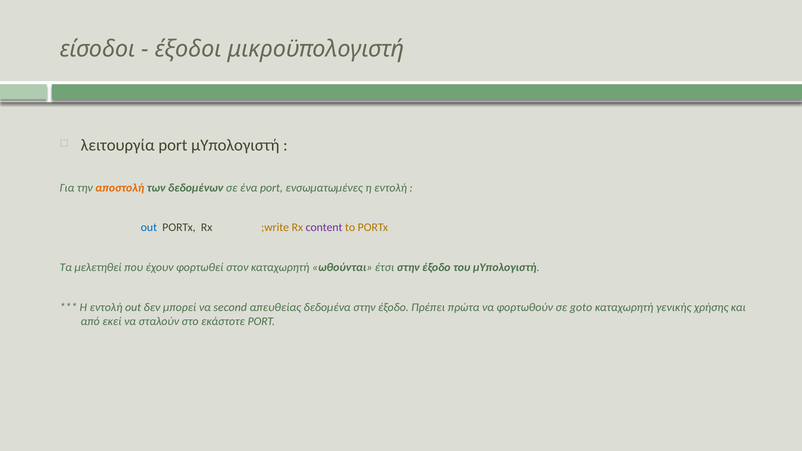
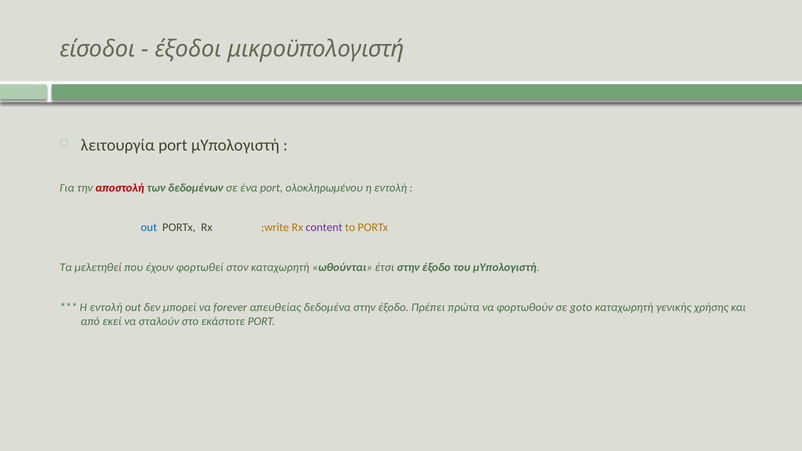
αποστολή colour: orange -> red
ενσωματωμένες: ενσωματωμένες -> ολοκληρωμένου
second: second -> forever
